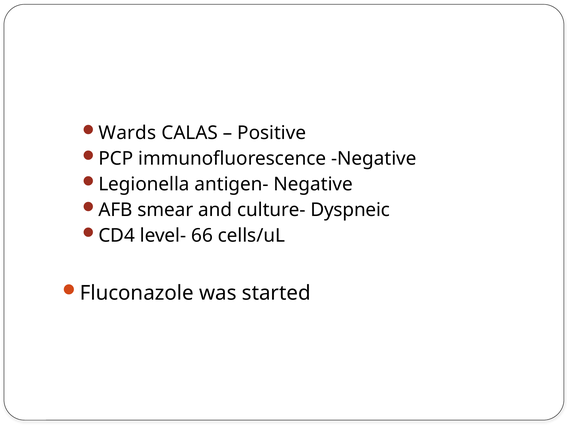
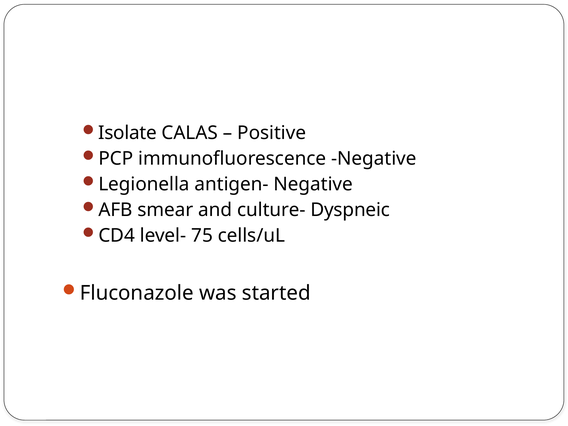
Wards: Wards -> Isolate
66: 66 -> 75
